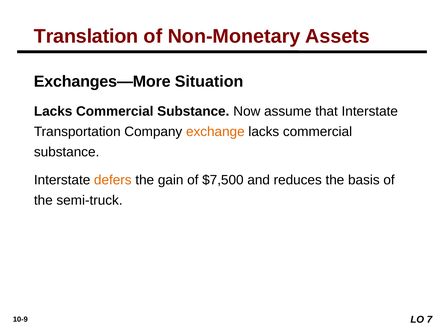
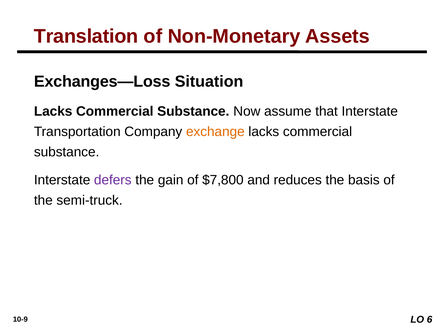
Exchanges—More: Exchanges—More -> Exchanges—Loss
defers colour: orange -> purple
$7,500: $7,500 -> $7,800
7: 7 -> 6
